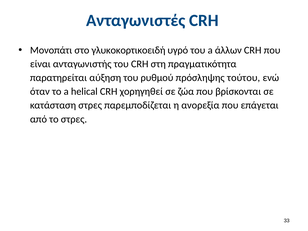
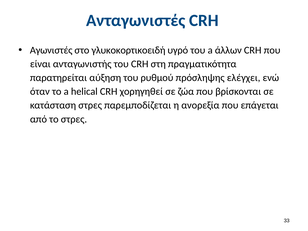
Μονοπάτι: Μονοπάτι -> Αγωνιστές
τούτου: τούτου -> ελέγχει
